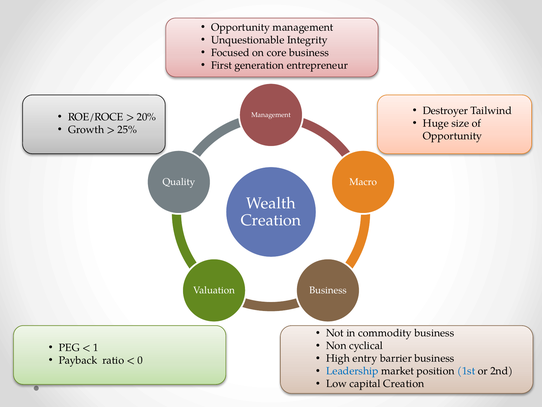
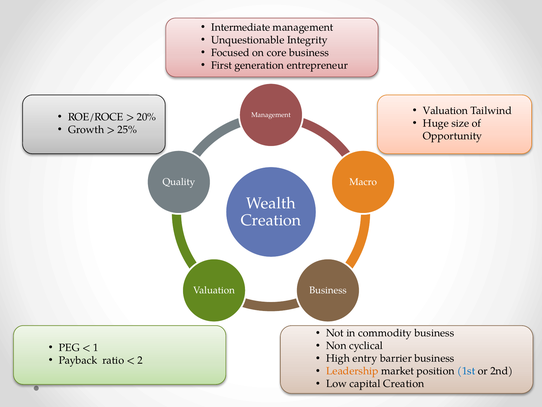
Opportunity at (241, 27): Opportunity -> Intermediate
Destroyer at (445, 110): Destroyer -> Valuation
0: 0 -> 2
Leadership colour: blue -> orange
